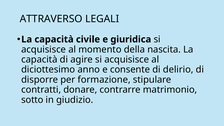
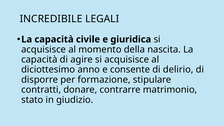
ATTRAVERSO: ATTRAVERSO -> INCREDIBILE
sotto: sotto -> stato
